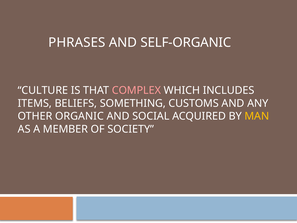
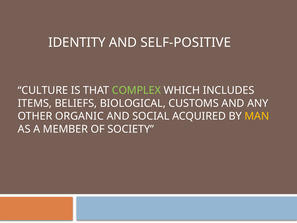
PHRASES: PHRASES -> IDENTITY
SELF-ORGANIC: SELF-ORGANIC -> SELF-POSITIVE
COMPLEX colour: pink -> light green
SOMETHING: SOMETHING -> BIOLOGICAL
